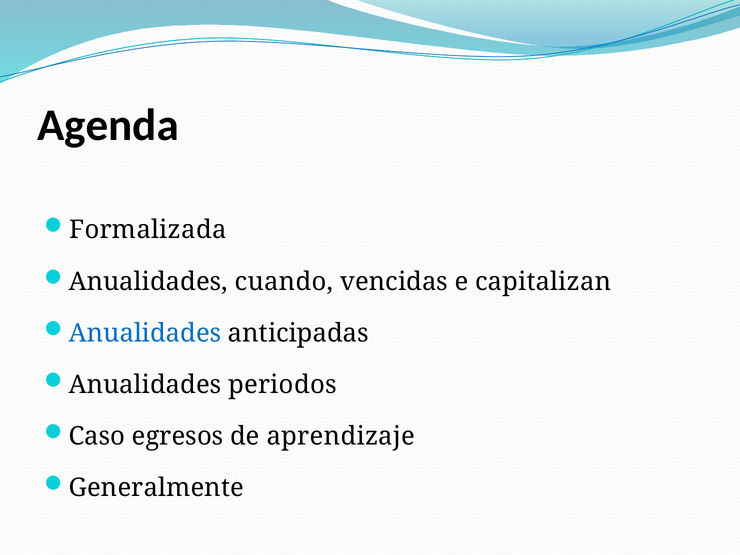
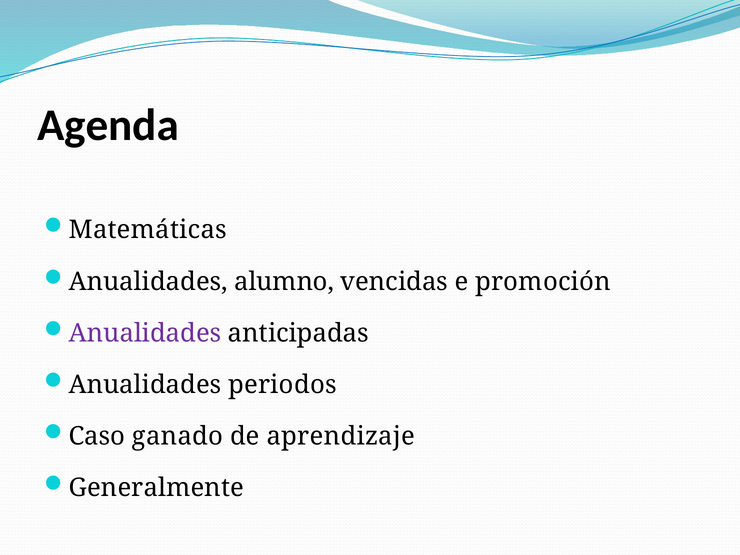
Formalizada: Formalizada -> Matemáticas
cuando: cuando -> alumno
capitalizan: capitalizan -> promoción
Anualidades at (145, 333) colour: blue -> purple
egresos: egresos -> ganado
